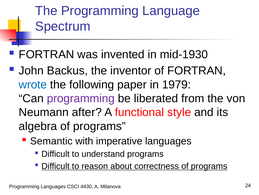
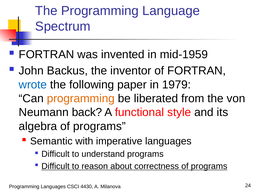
mid-1930: mid-1930 -> mid-1959
programming at (81, 98) colour: purple -> orange
after: after -> back
